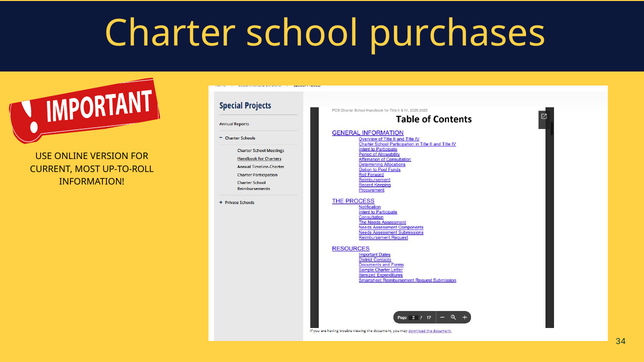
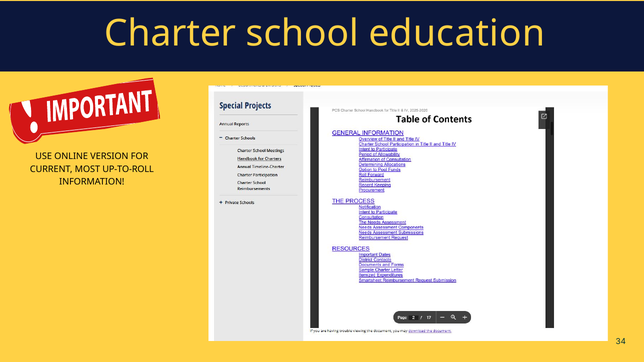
purchases: purchases -> education
